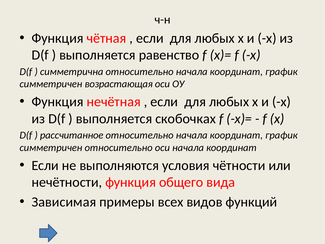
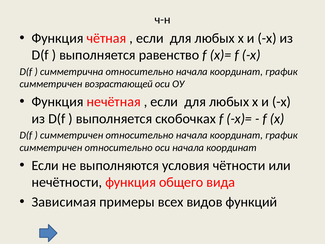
возрастающая: возрастающая -> возрастающей
рассчитанное at (72, 135): рассчитанное -> симметричен
